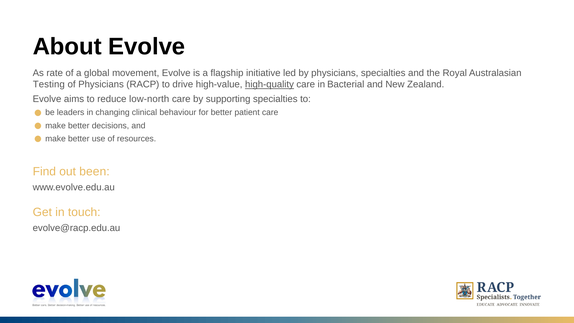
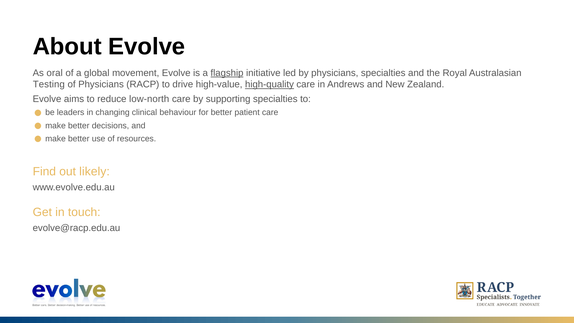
rate: rate -> oral
flagship underline: none -> present
Bacterial: Bacterial -> Andrews
been: been -> likely
